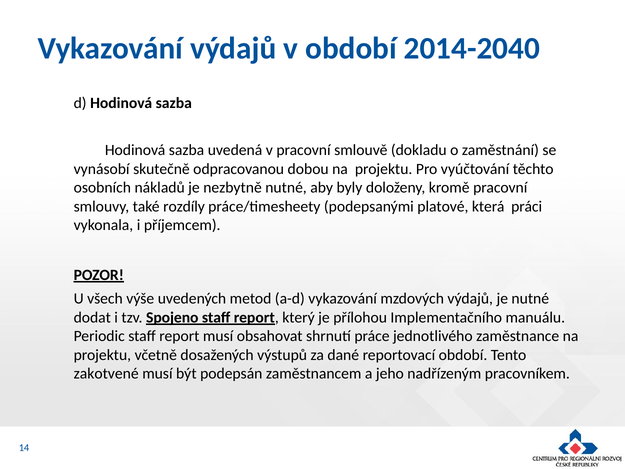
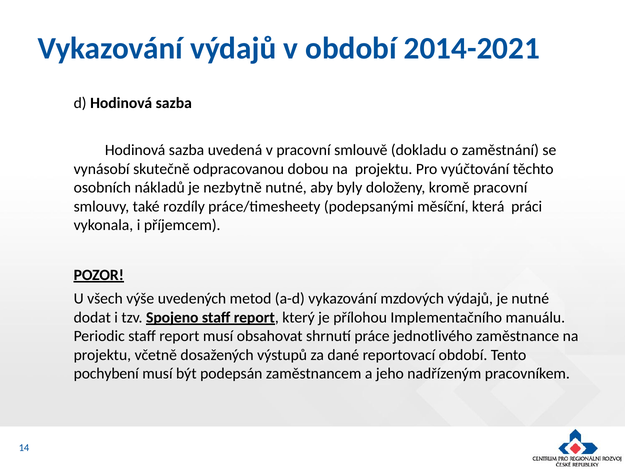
2014-2040: 2014-2040 -> 2014-2021
platové: platové -> měsíční
zakotvené: zakotvené -> pochybení
